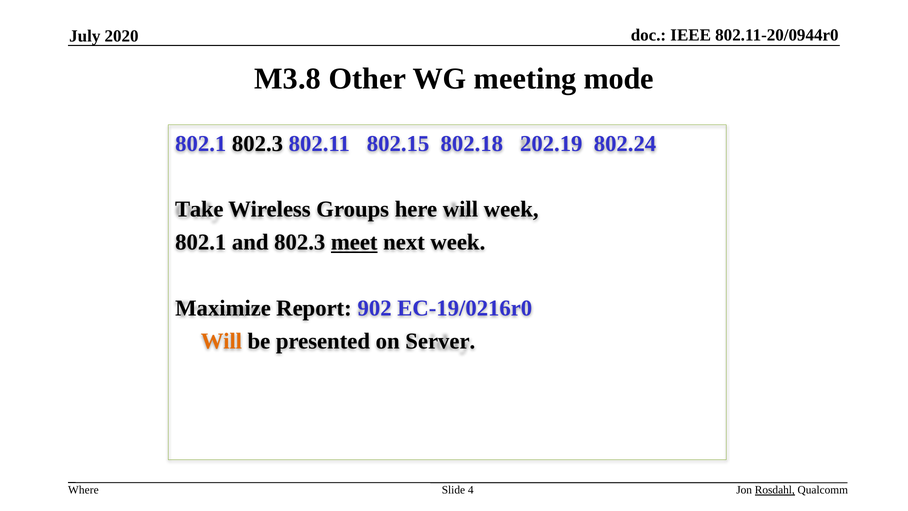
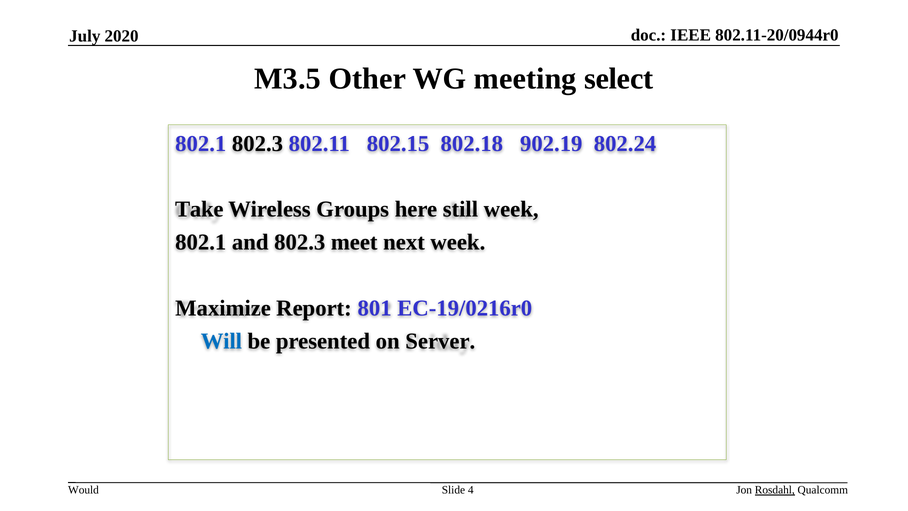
M3.8: M3.8 -> M3.5
mode: mode -> select
202.19: 202.19 -> 902.19
here will: will -> still
meet underline: present -> none
902: 902 -> 801
Will at (221, 341) colour: orange -> blue
Where: Where -> Would
